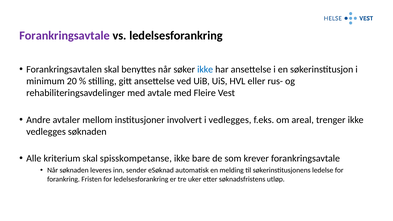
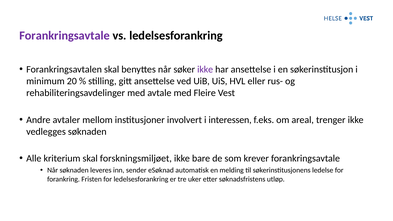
ikke at (205, 69) colour: blue -> purple
i vedlegges: vedlegges -> interessen
spisskompetanse: spisskompetanse -> forskningsmiljøet
